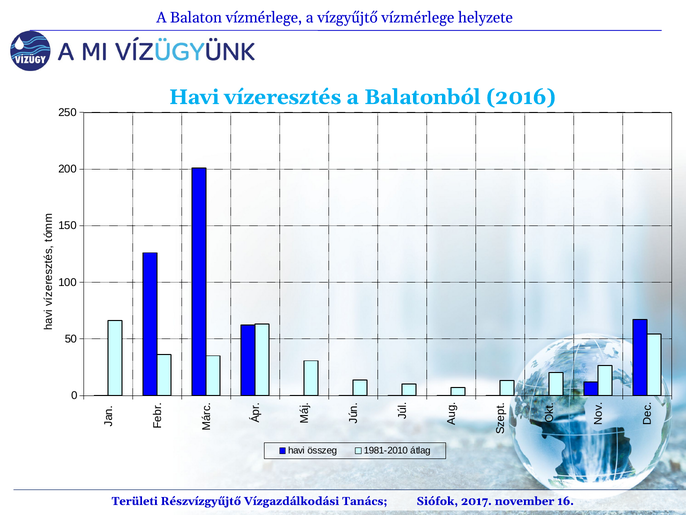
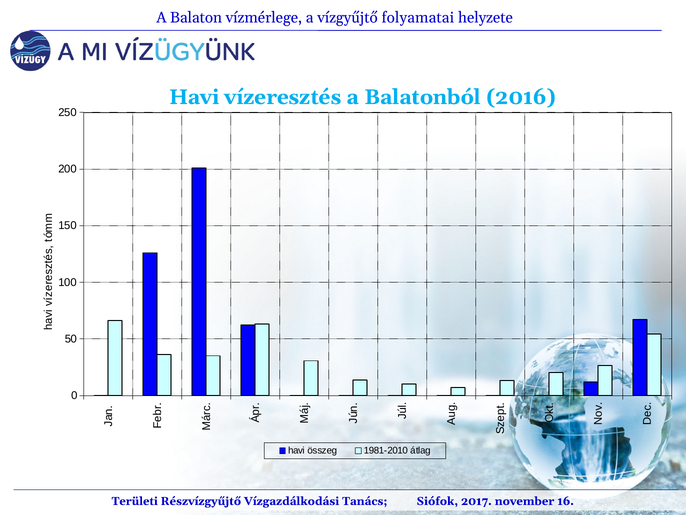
vízgyűjtő vízmérlege: vízmérlege -> folyamatai
